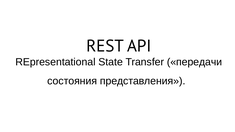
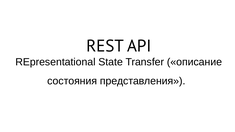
передачи: передачи -> описание
